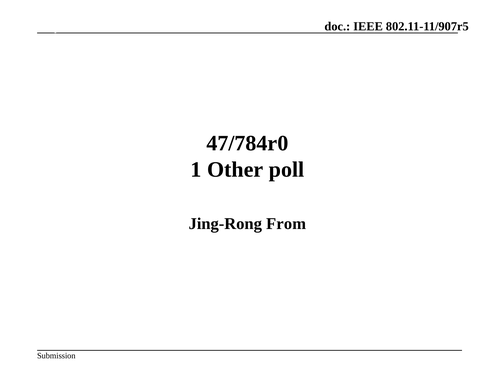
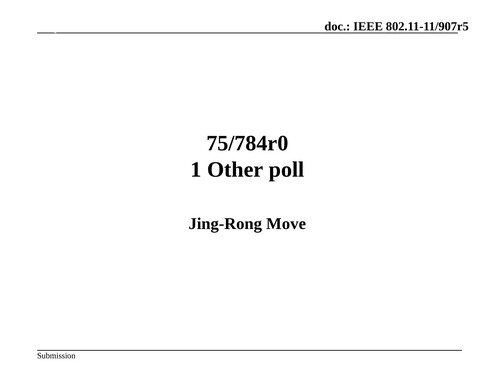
47/784r0: 47/784r0 -> 75/784r0
From: From -> Move
